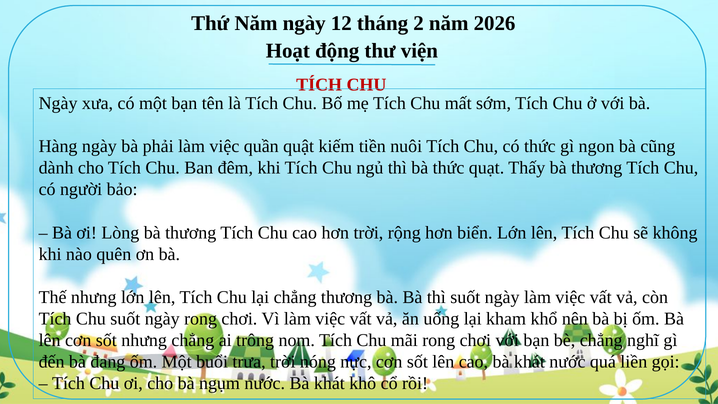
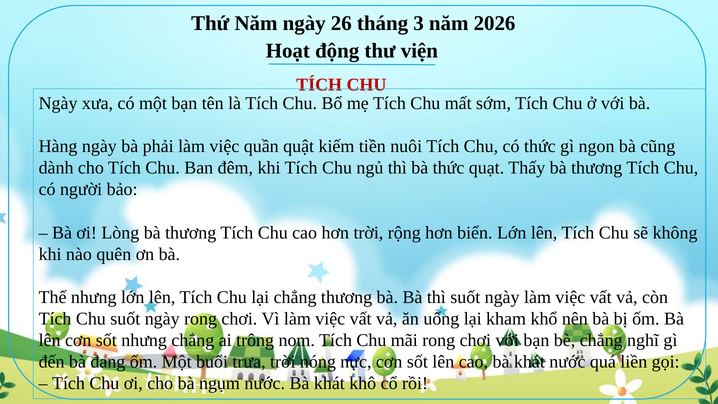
12: 12 -> 26
2: 2 -> 3
